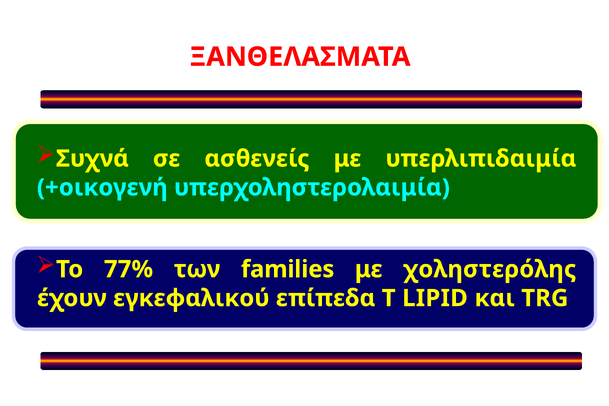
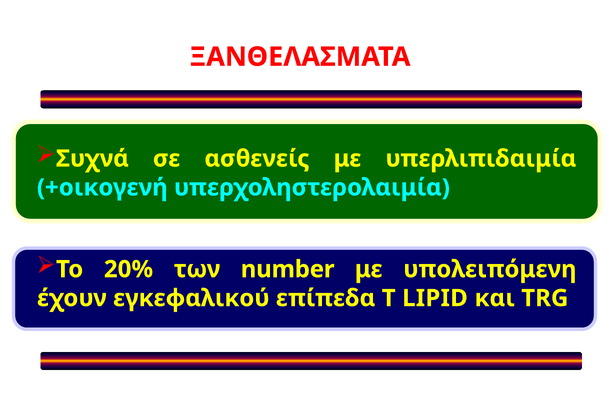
77%: 77% -> 20%
families: families -> number
χοληστερόλης: χοληστερόλης -> υπολειπόμενη
